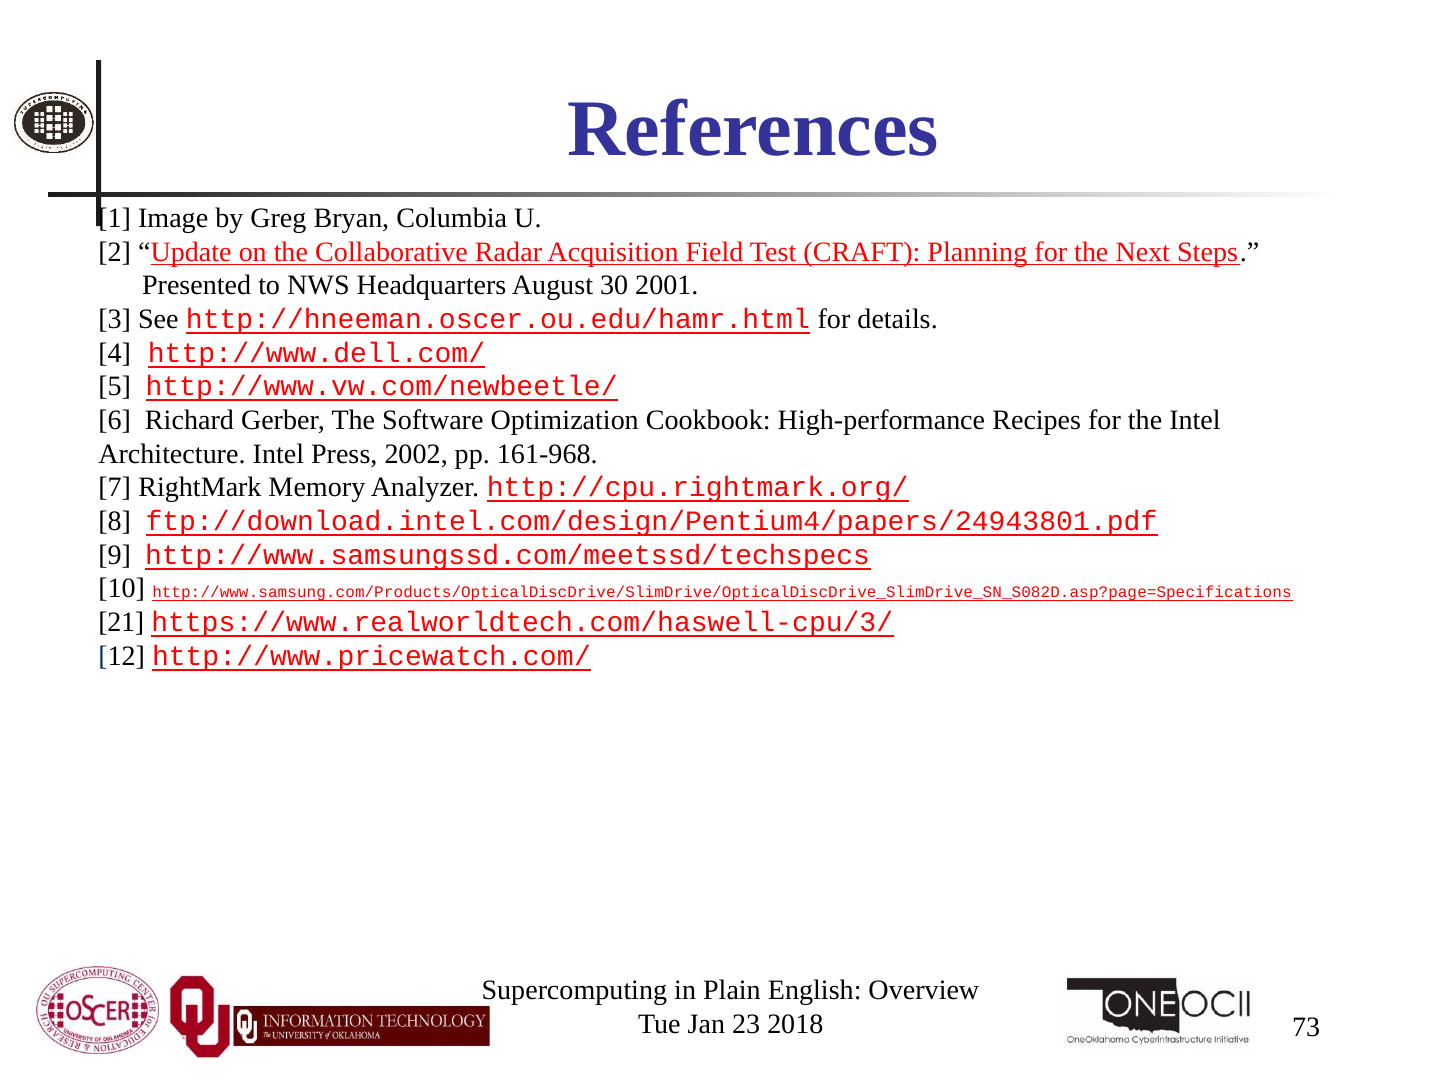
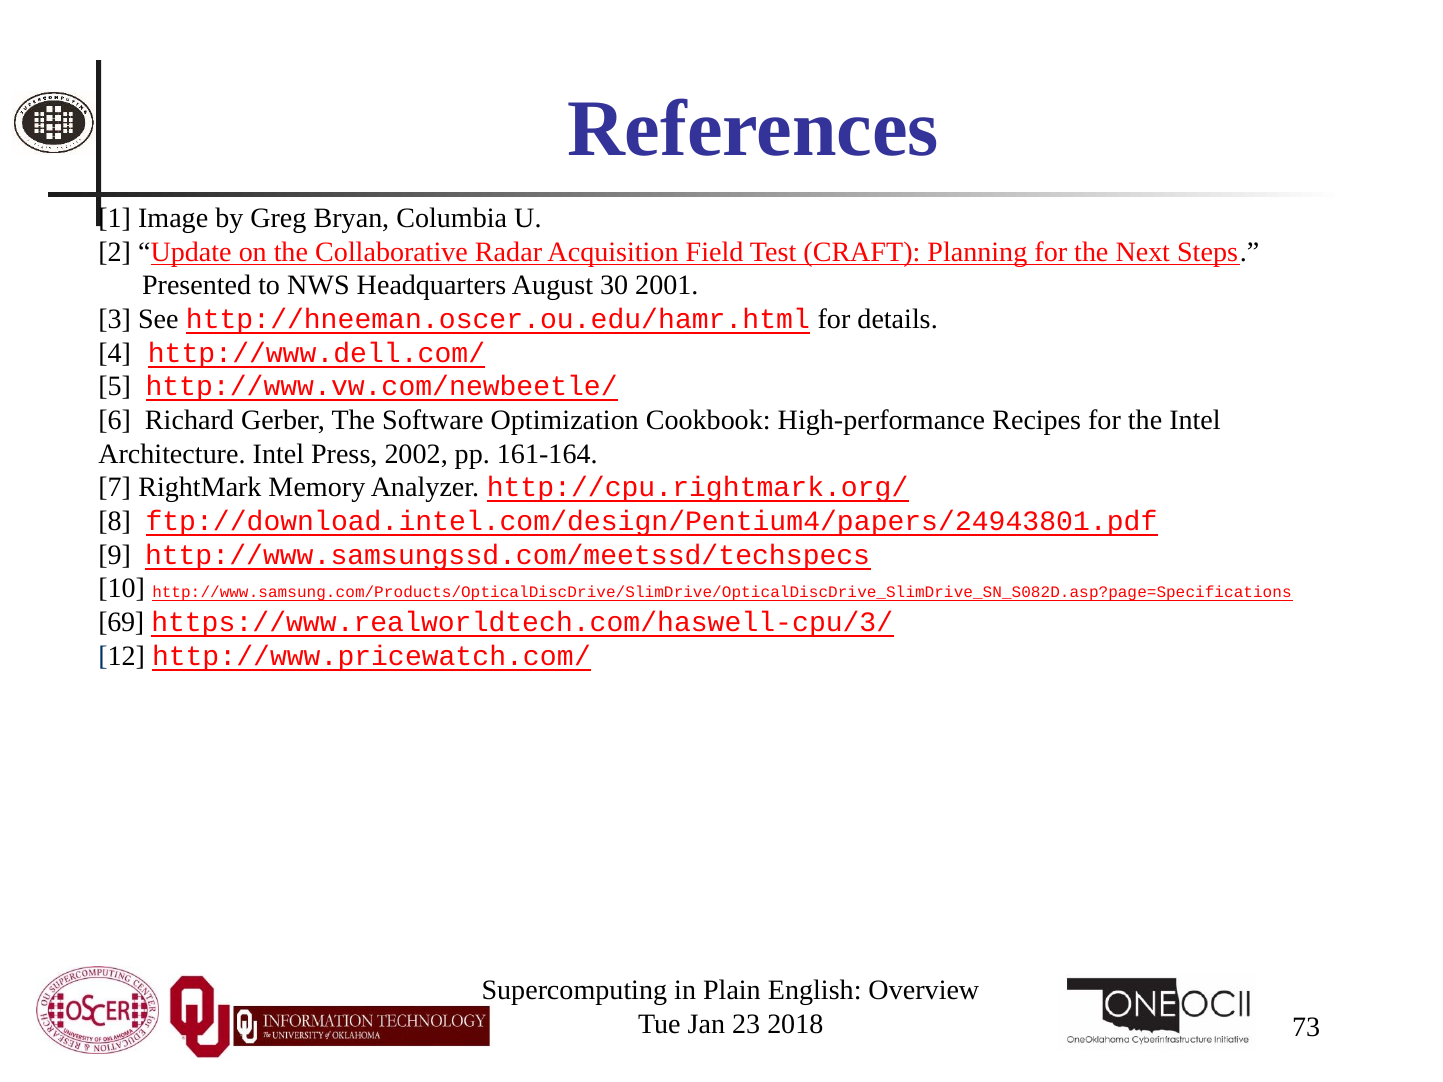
161-968: 161-968 -> 161-164
21: 21 -> 69
